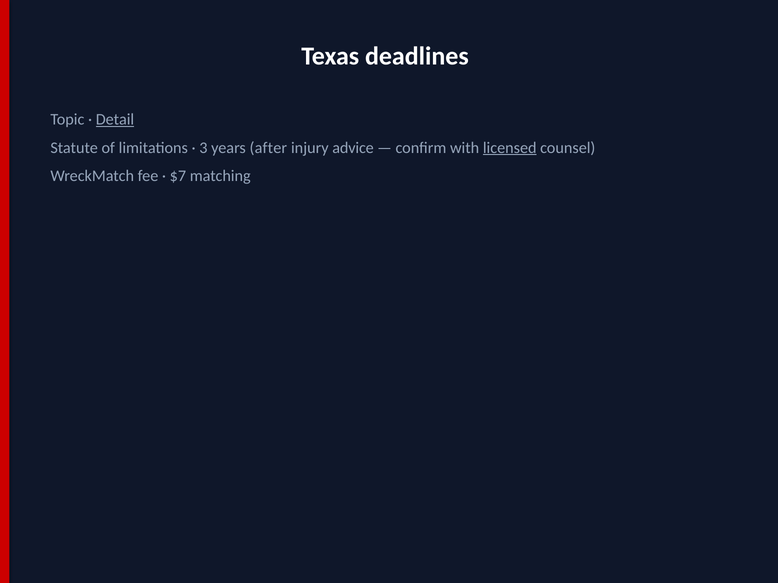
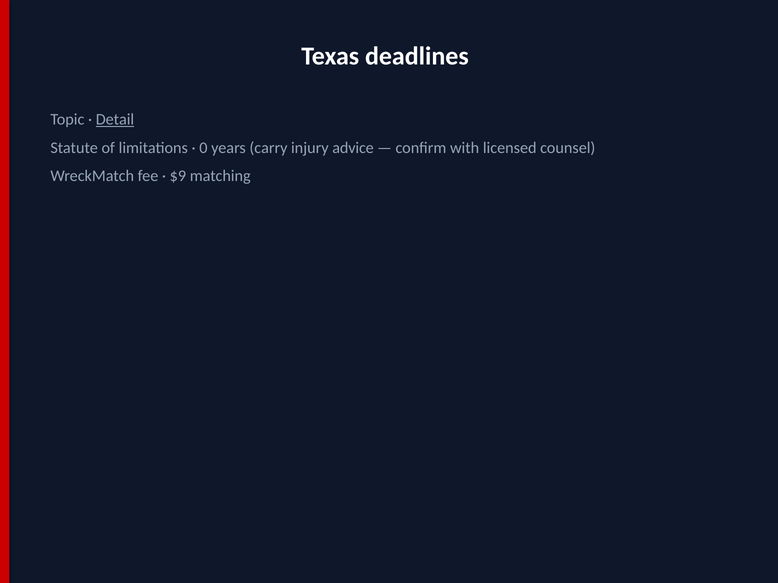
3: 3 -> 0
after: after -> carry
licensed underline: present -> none
$7: $7 -> $9
